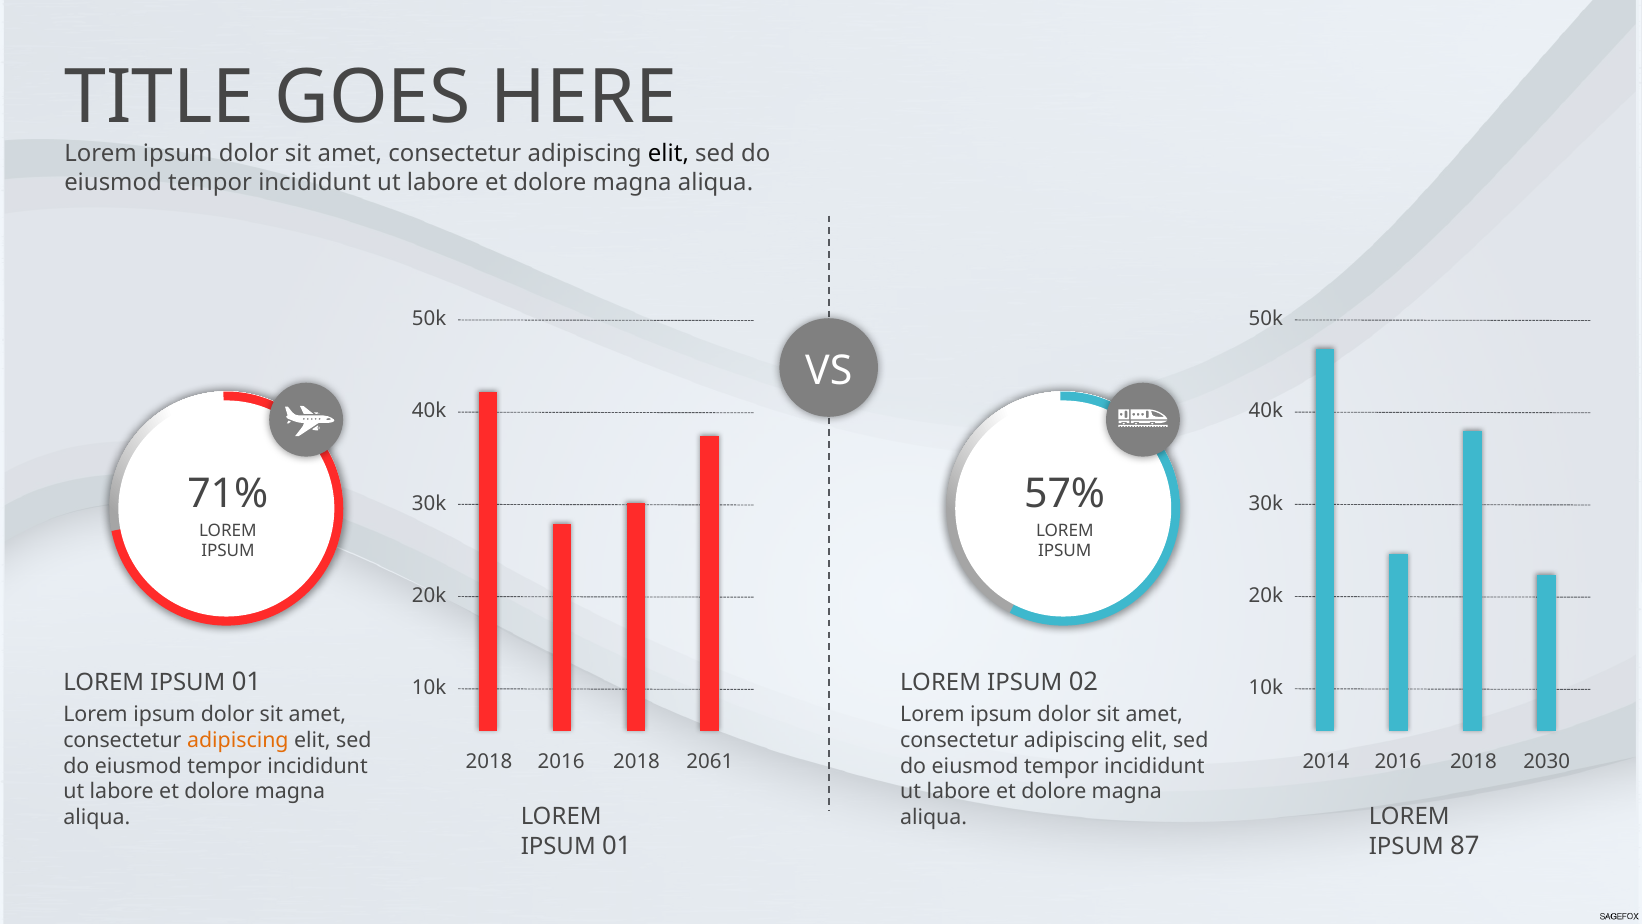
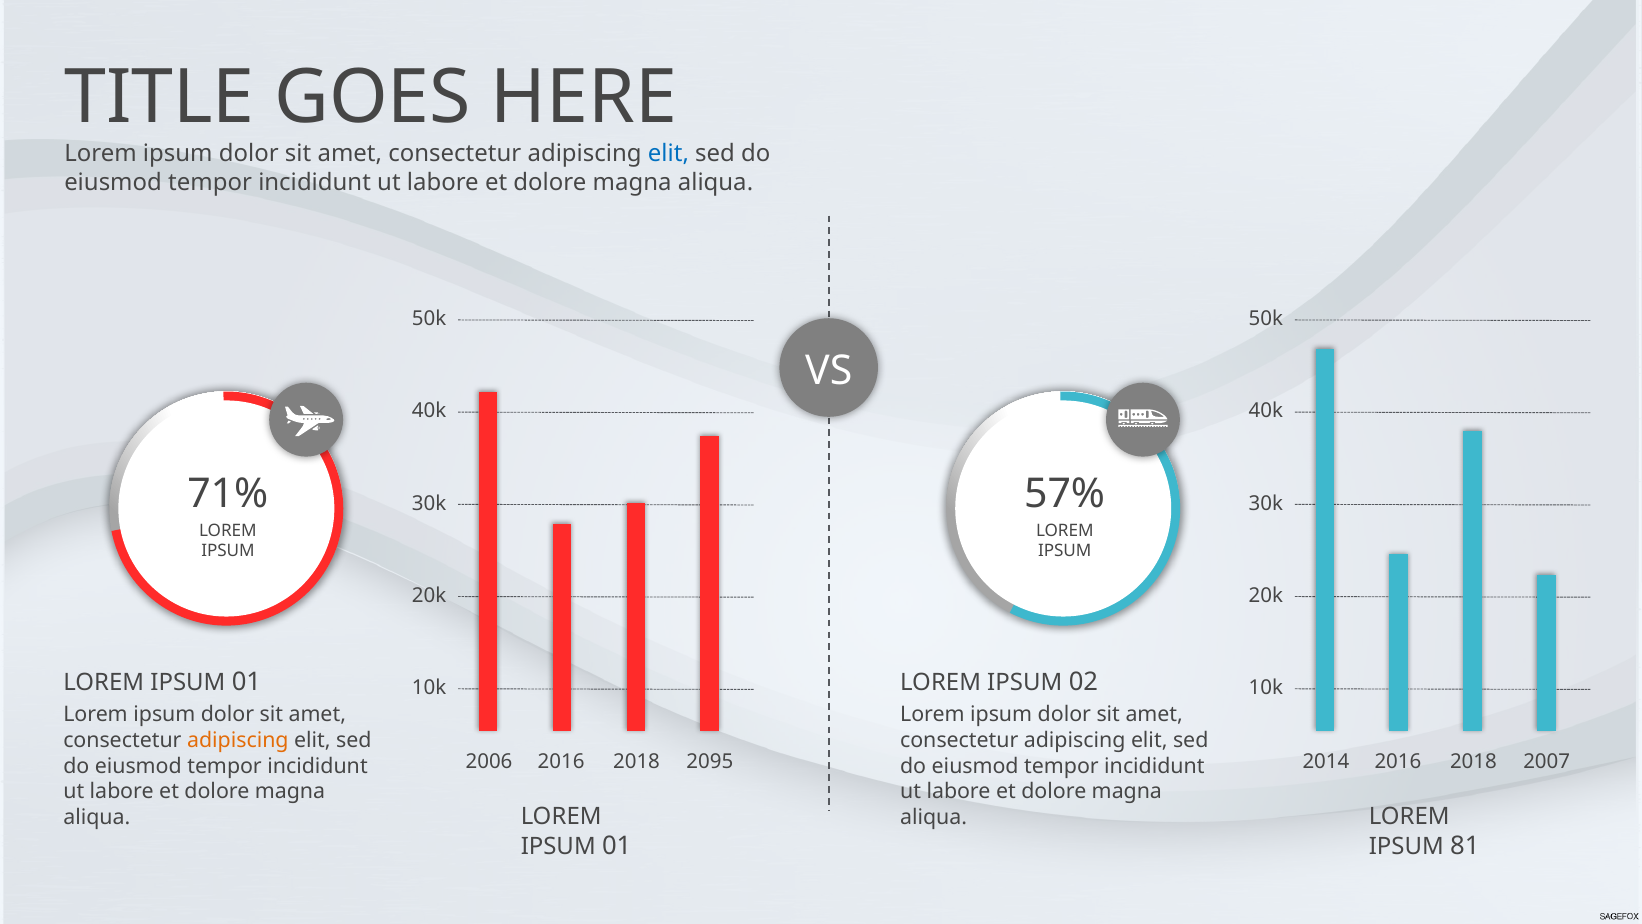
elit at (668, 153) colour: black -> blue
2018 at (489, 762): 2018 -> 2006
2061: 2061 -> 2095
2030: 2030 -> 2007
87: 87 -> 81
